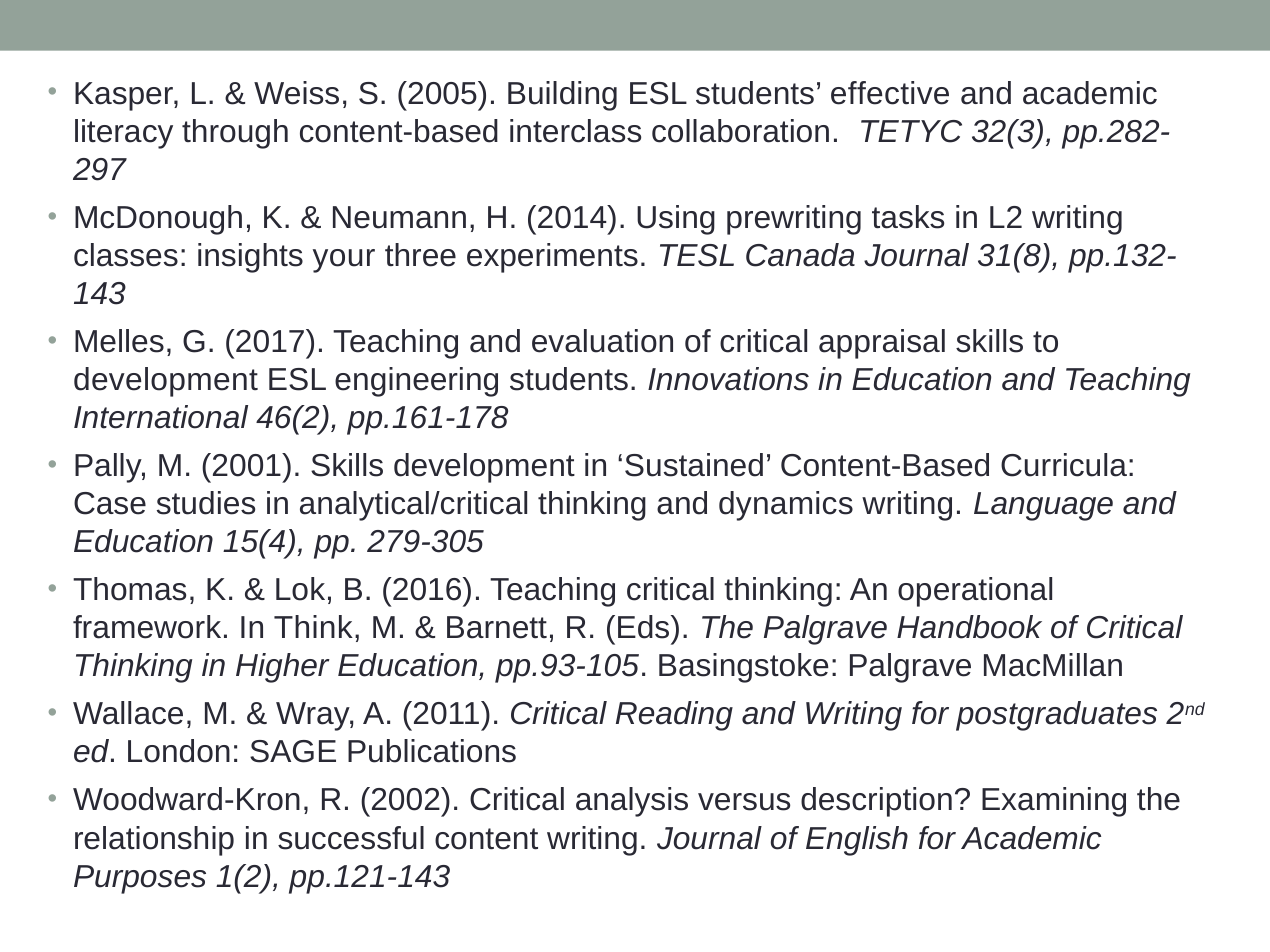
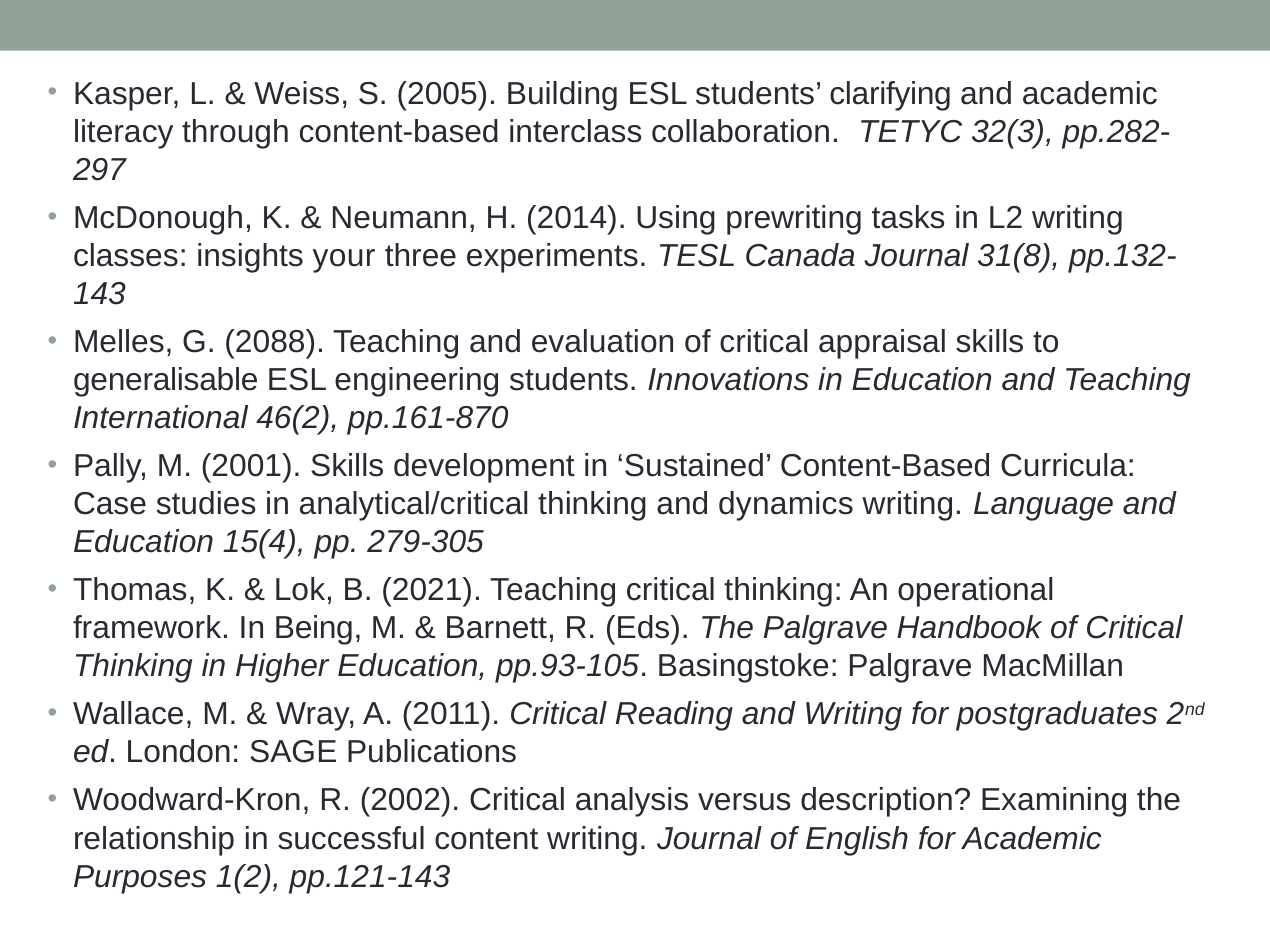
effective: effective -> clarifying
2017: 2017 -> 2088
development at (165, 380): development -> generalisable
pp.161-178: pp.161-178 -> pp.161-870
2016: 2016 -> 2021
Think: Think -> Being
